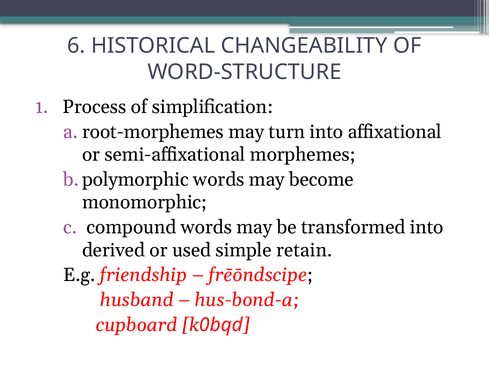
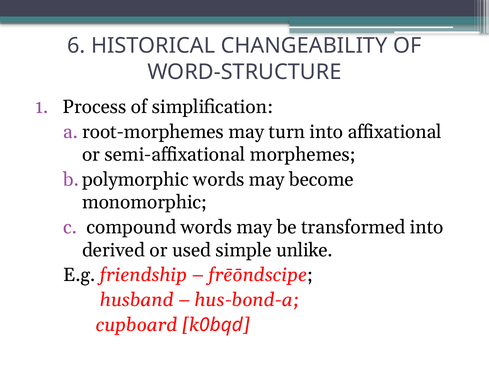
retain: retain -> unlike
